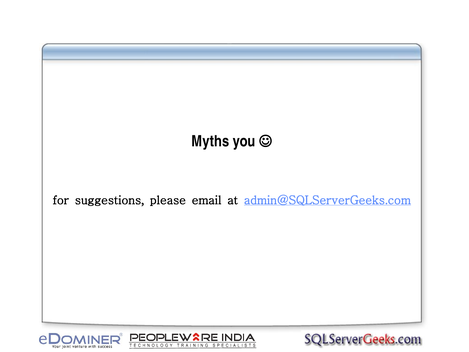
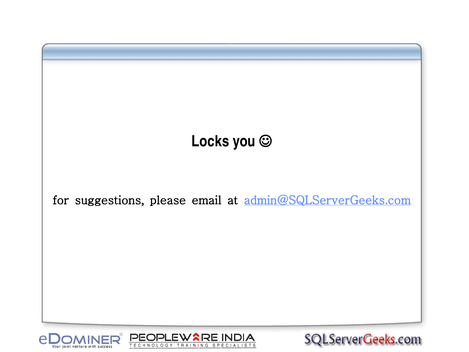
Myths: Myths -> Locks
